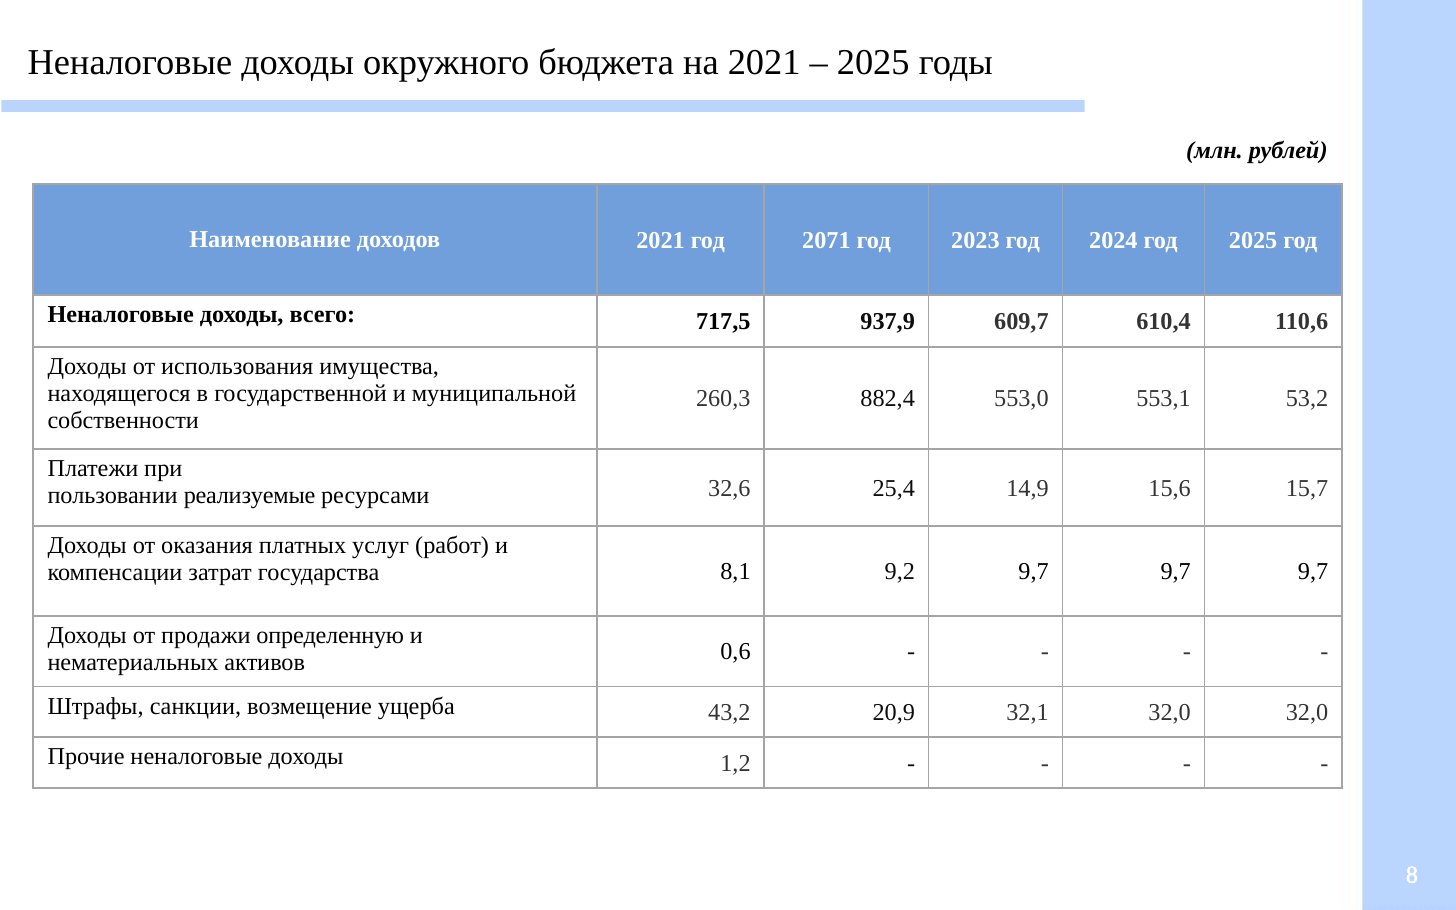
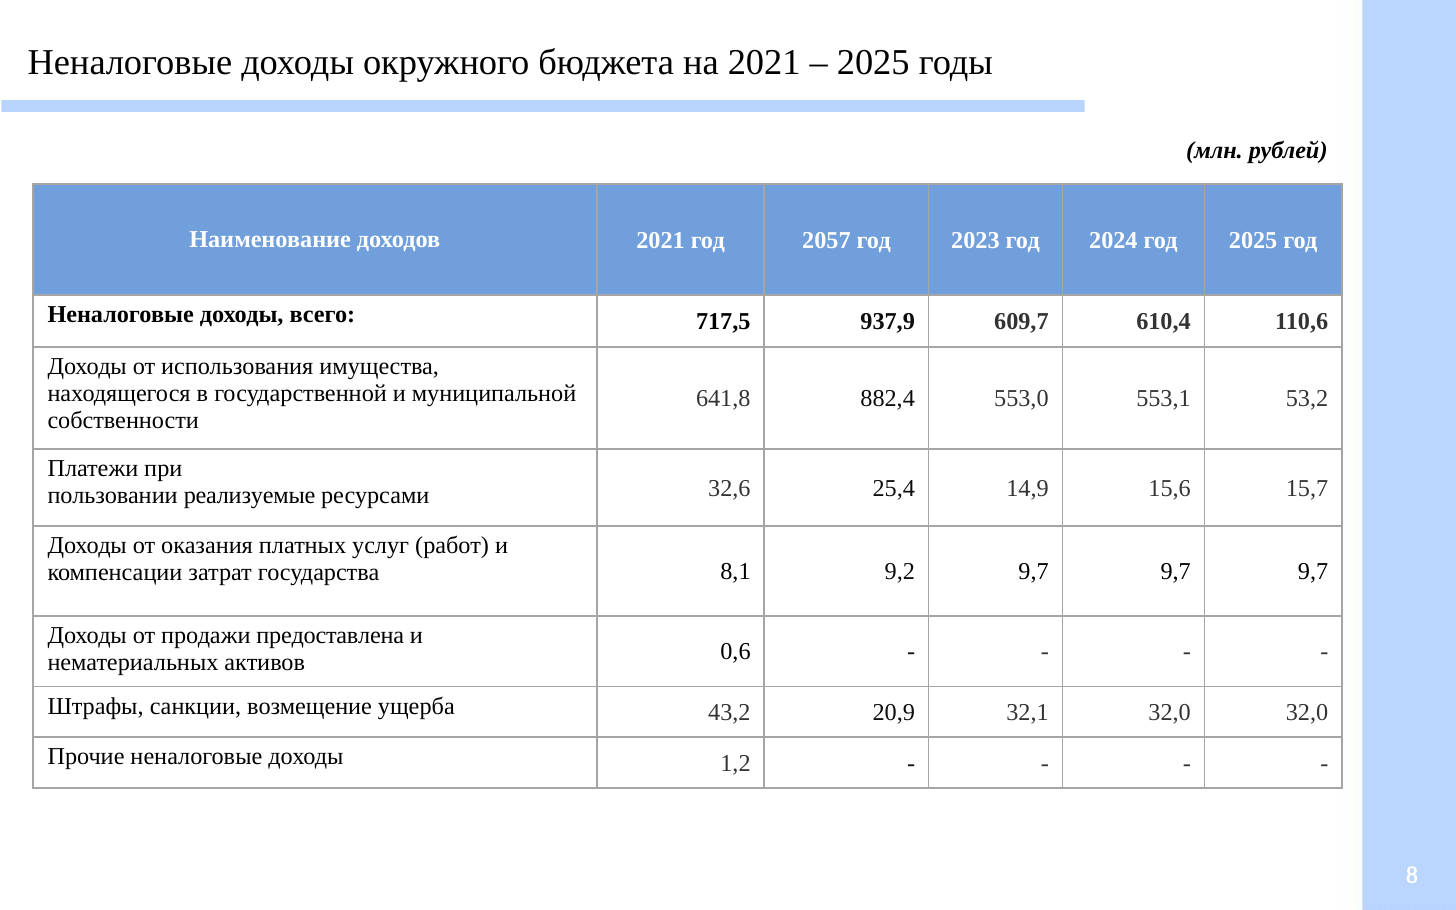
2071: 2071 -> 2057
260,3: 260,3 -> 641,8
определенную: определенную -> предоставлена
